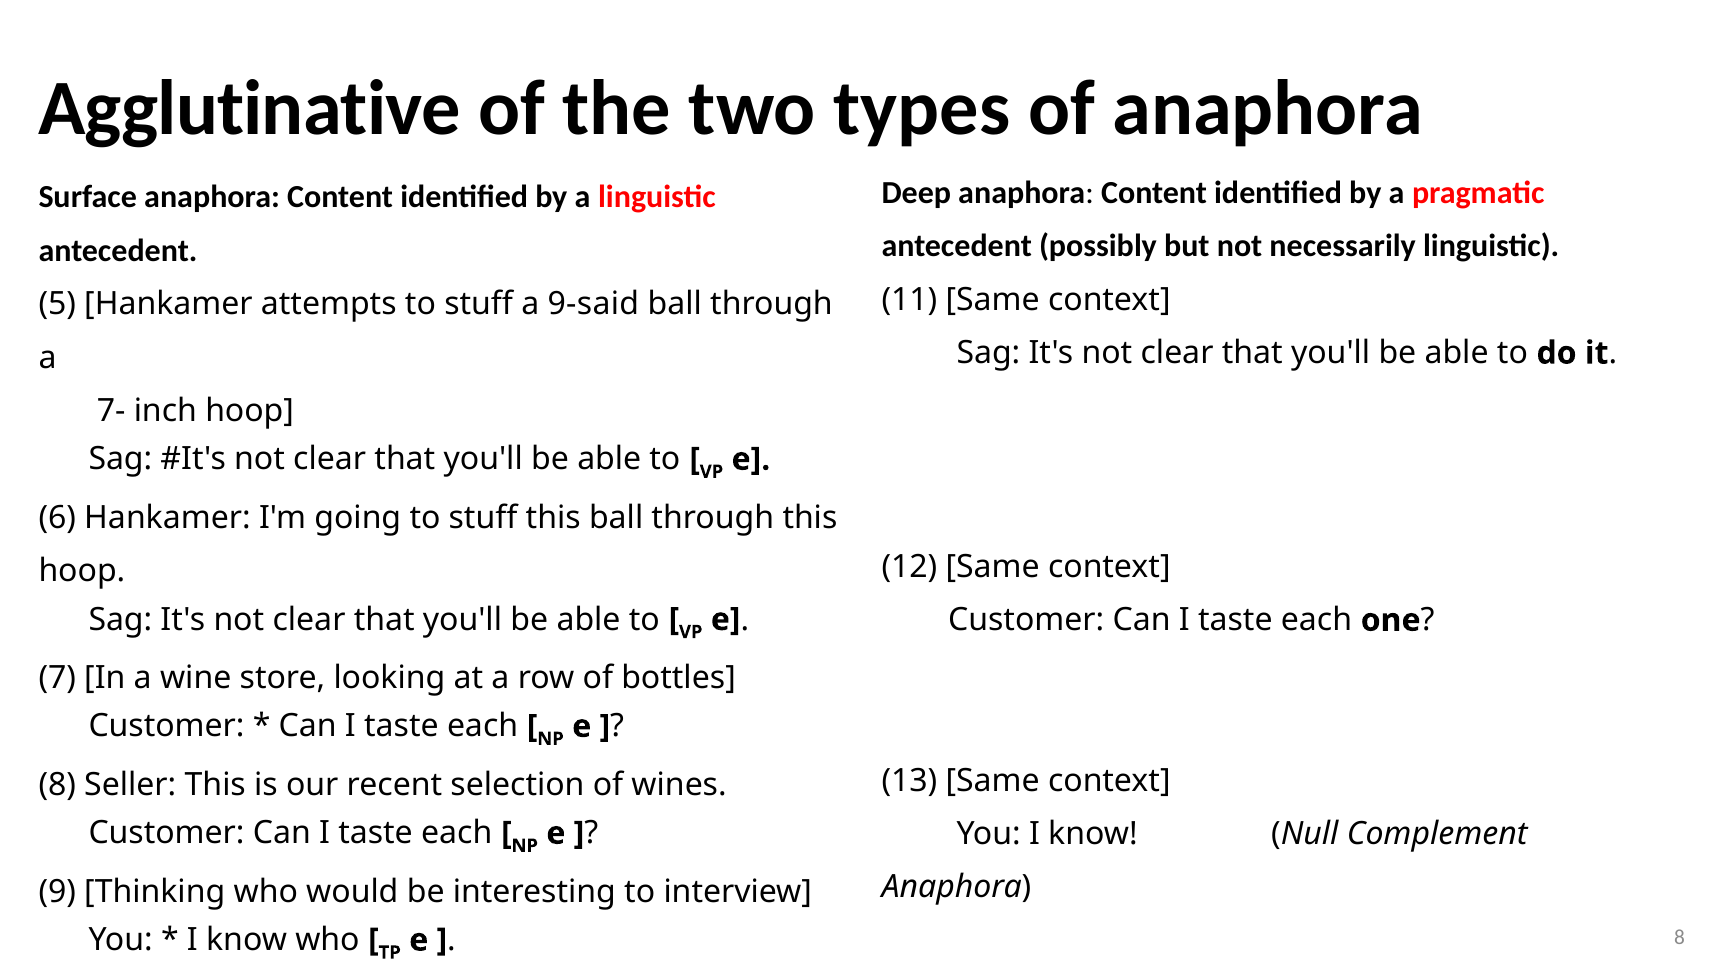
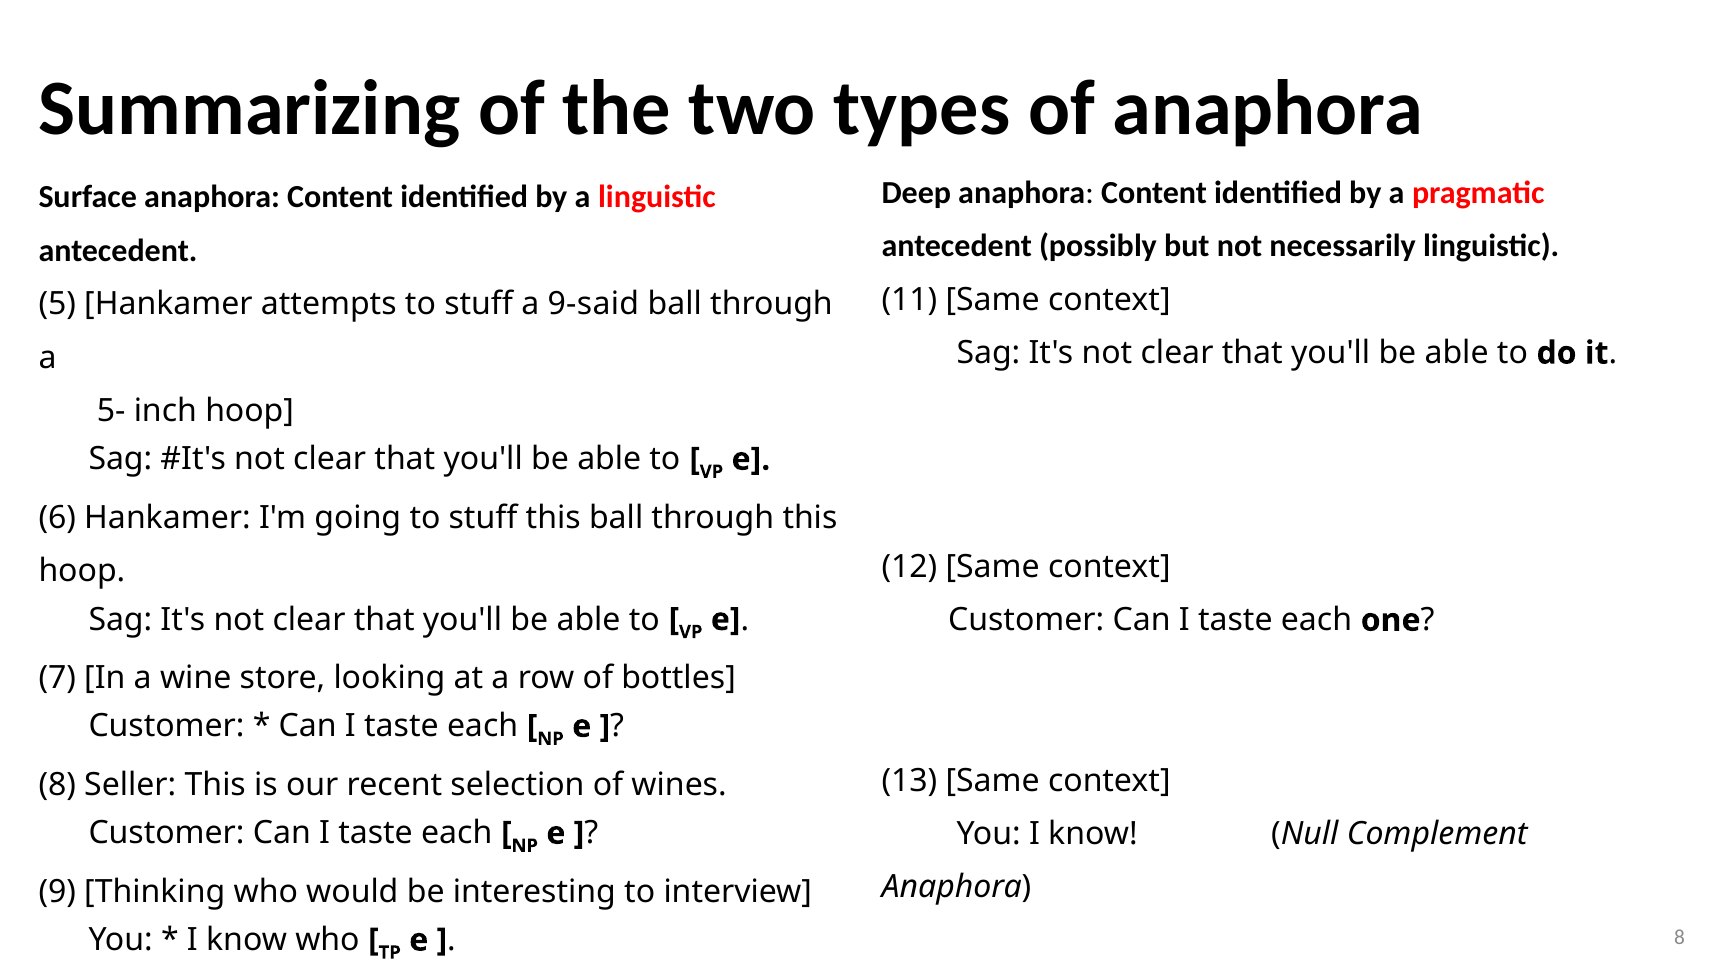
Agglutinative: Agglutinative -> Summarizing
7-: 7- -> 5-
